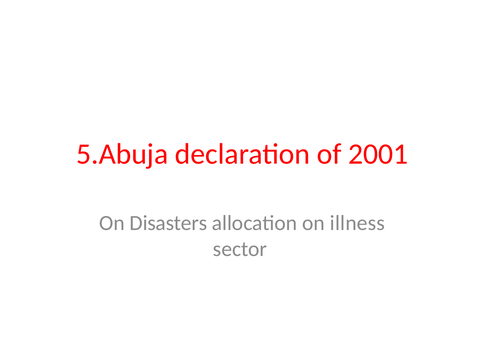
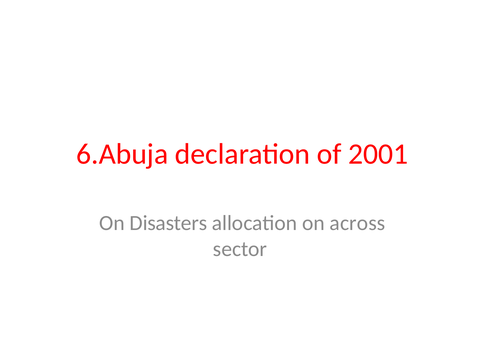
5.Abuja: 5.Abuja -> 6.Abuja
illness: illness -> across
